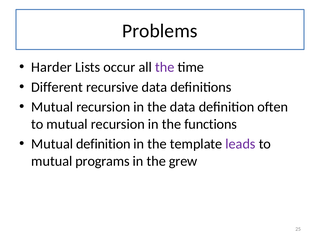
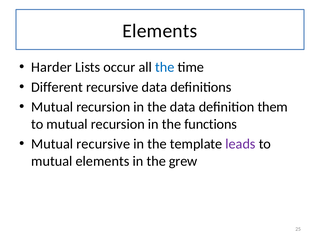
Problems at (160, 31): Problems -> Elements
the at (165, 67) colour: purple -> blue
often: often -> them
Mutual definition: definition -> recursive
mutual programs: programs -> elements
